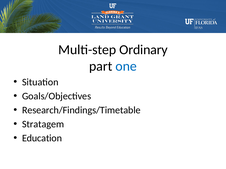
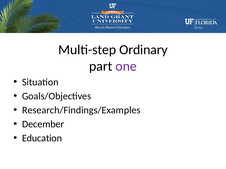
one colour: blue -> purple
Research/Findings/Timetable: Research/Findings/Timetable -> Research/Findings/Examples
Stratagem: Stratagem -> December
